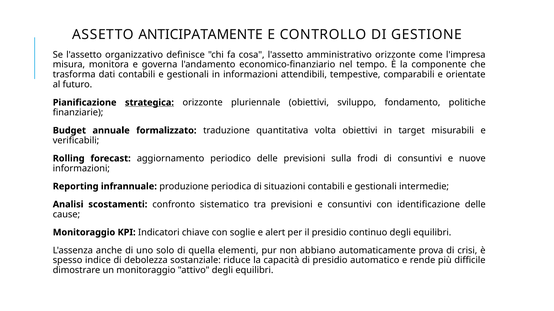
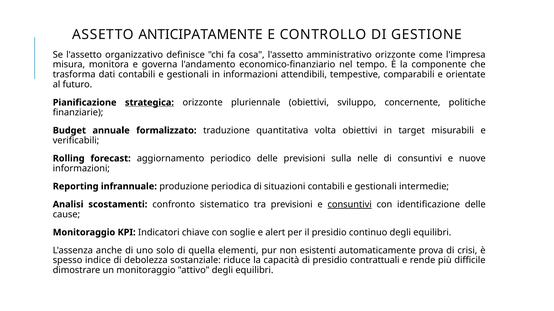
fondamento: fondamento -> concernente
frodi: frodi -> nelle
consuntivi at (350, 205) underline: none -> present
abbiano: abbiano -> esistenti
automatico: automatico -> contrattuali
